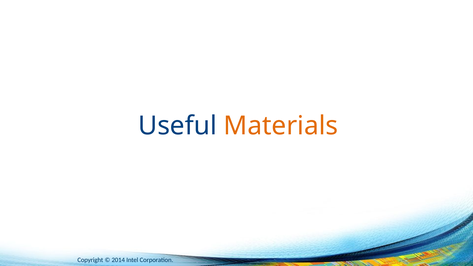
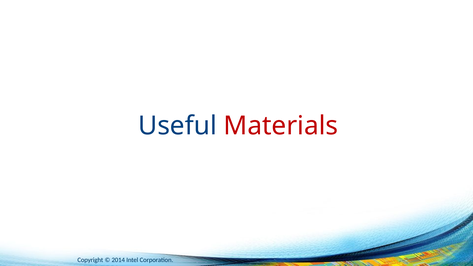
Materials colour: orange -> red
